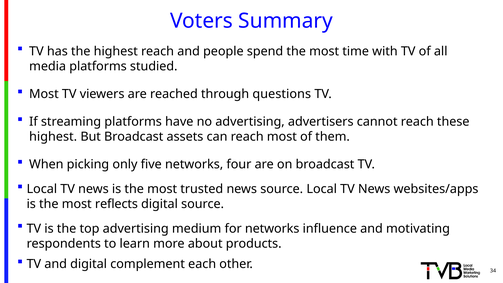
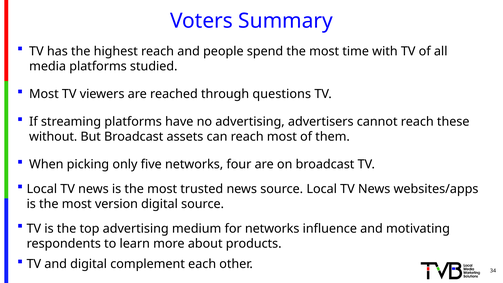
highest at (53, 137): highest -> without
reflects: reflects -> version
